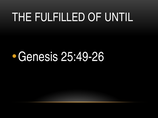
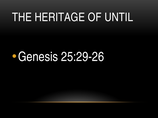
FULFILLED: FULFILLED -> HERITAGE
25:49-26: 25:49-26 -> 25:29-26
